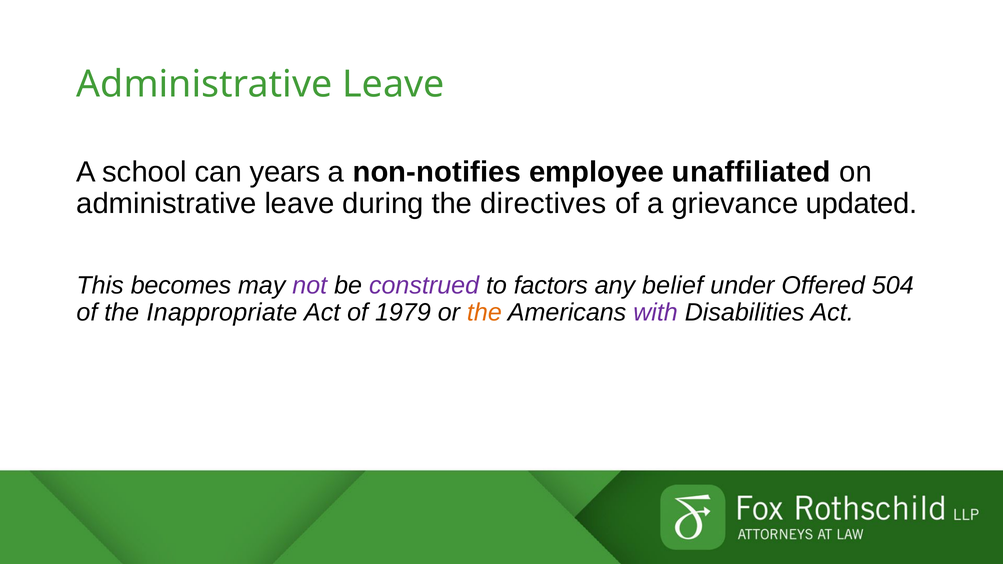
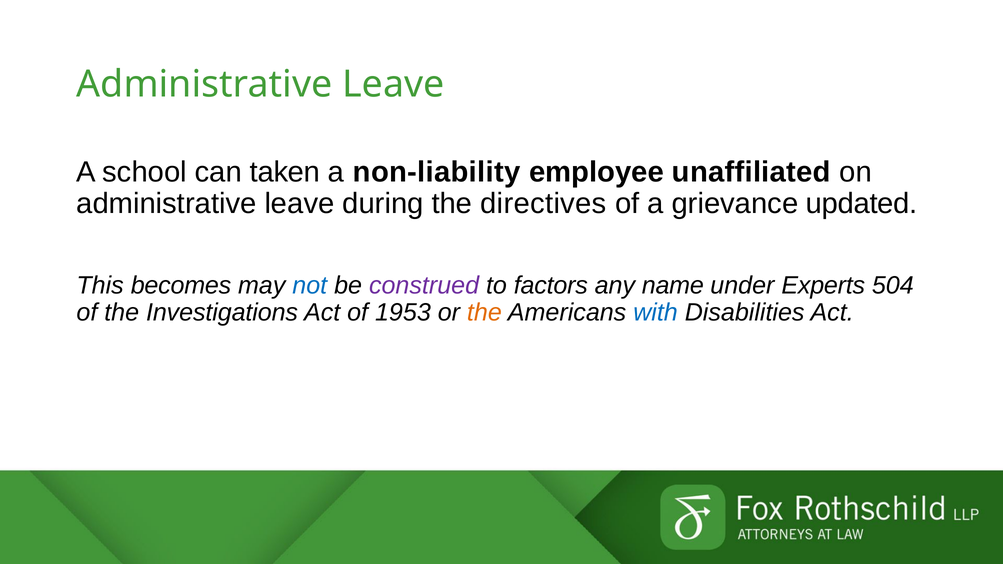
years: years -> taken
non-notifies: non-notifies -> non-liability
not colour: purple -> blue
belief: belief -> name
Offered: Offered -> Experts
Inappropriate: Inappropriate -> Investigations
1979: 1979 -> 1953
with colour: purple -> blue
